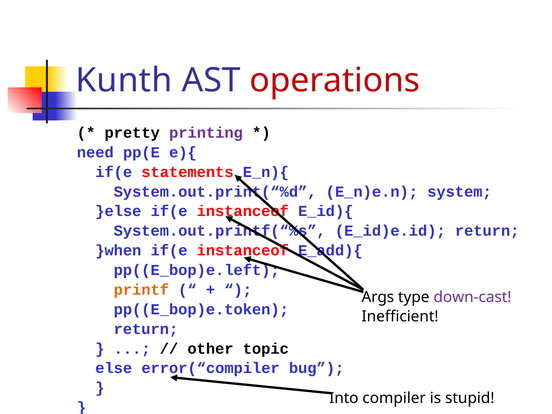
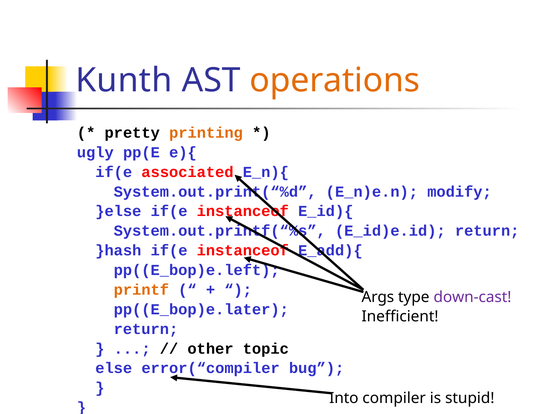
operations colour: red -> orange
printing colour: purple -> orange
need: need -> ugly
statements: statements -> associated
system: system -> modify
}when: }when -> }hash
pp((E_bop)e.token: pp((E_bop)e.token -> pp((E_bop)e.later
